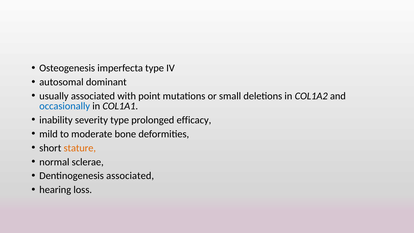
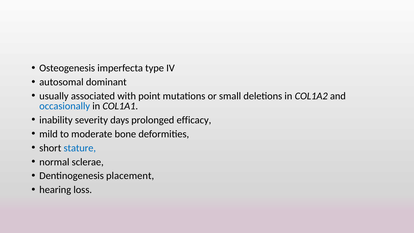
severity type: type -> days
stature colour: orange -> blue
Dentinogenesis associated: associated -> placement
